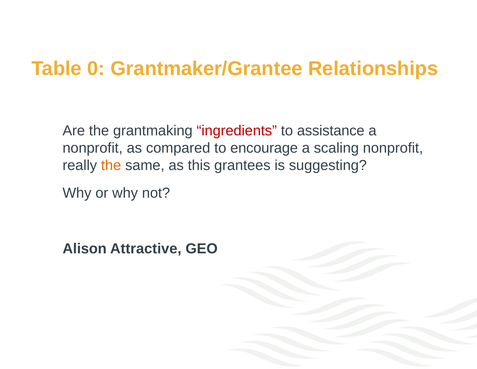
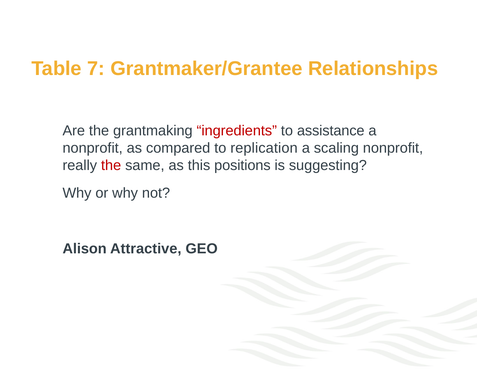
0: 0 -> 7
encourage: encourage -> replication
the at (111, 165) colour: orange -> red
grantees: grantees -> positions
